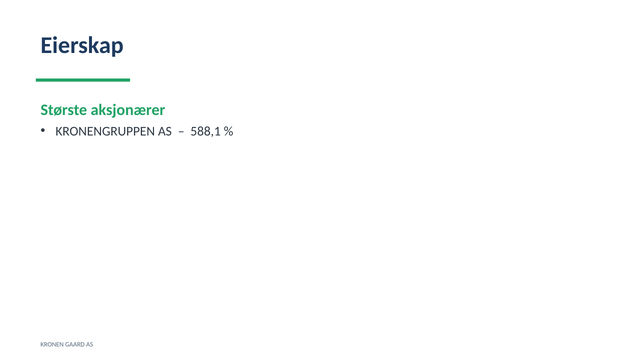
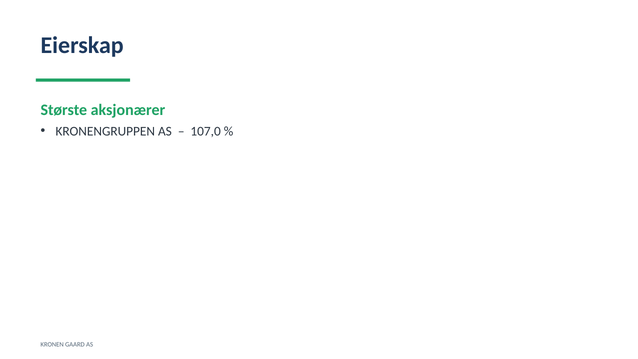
588,1: 588,1 -> 107,0
